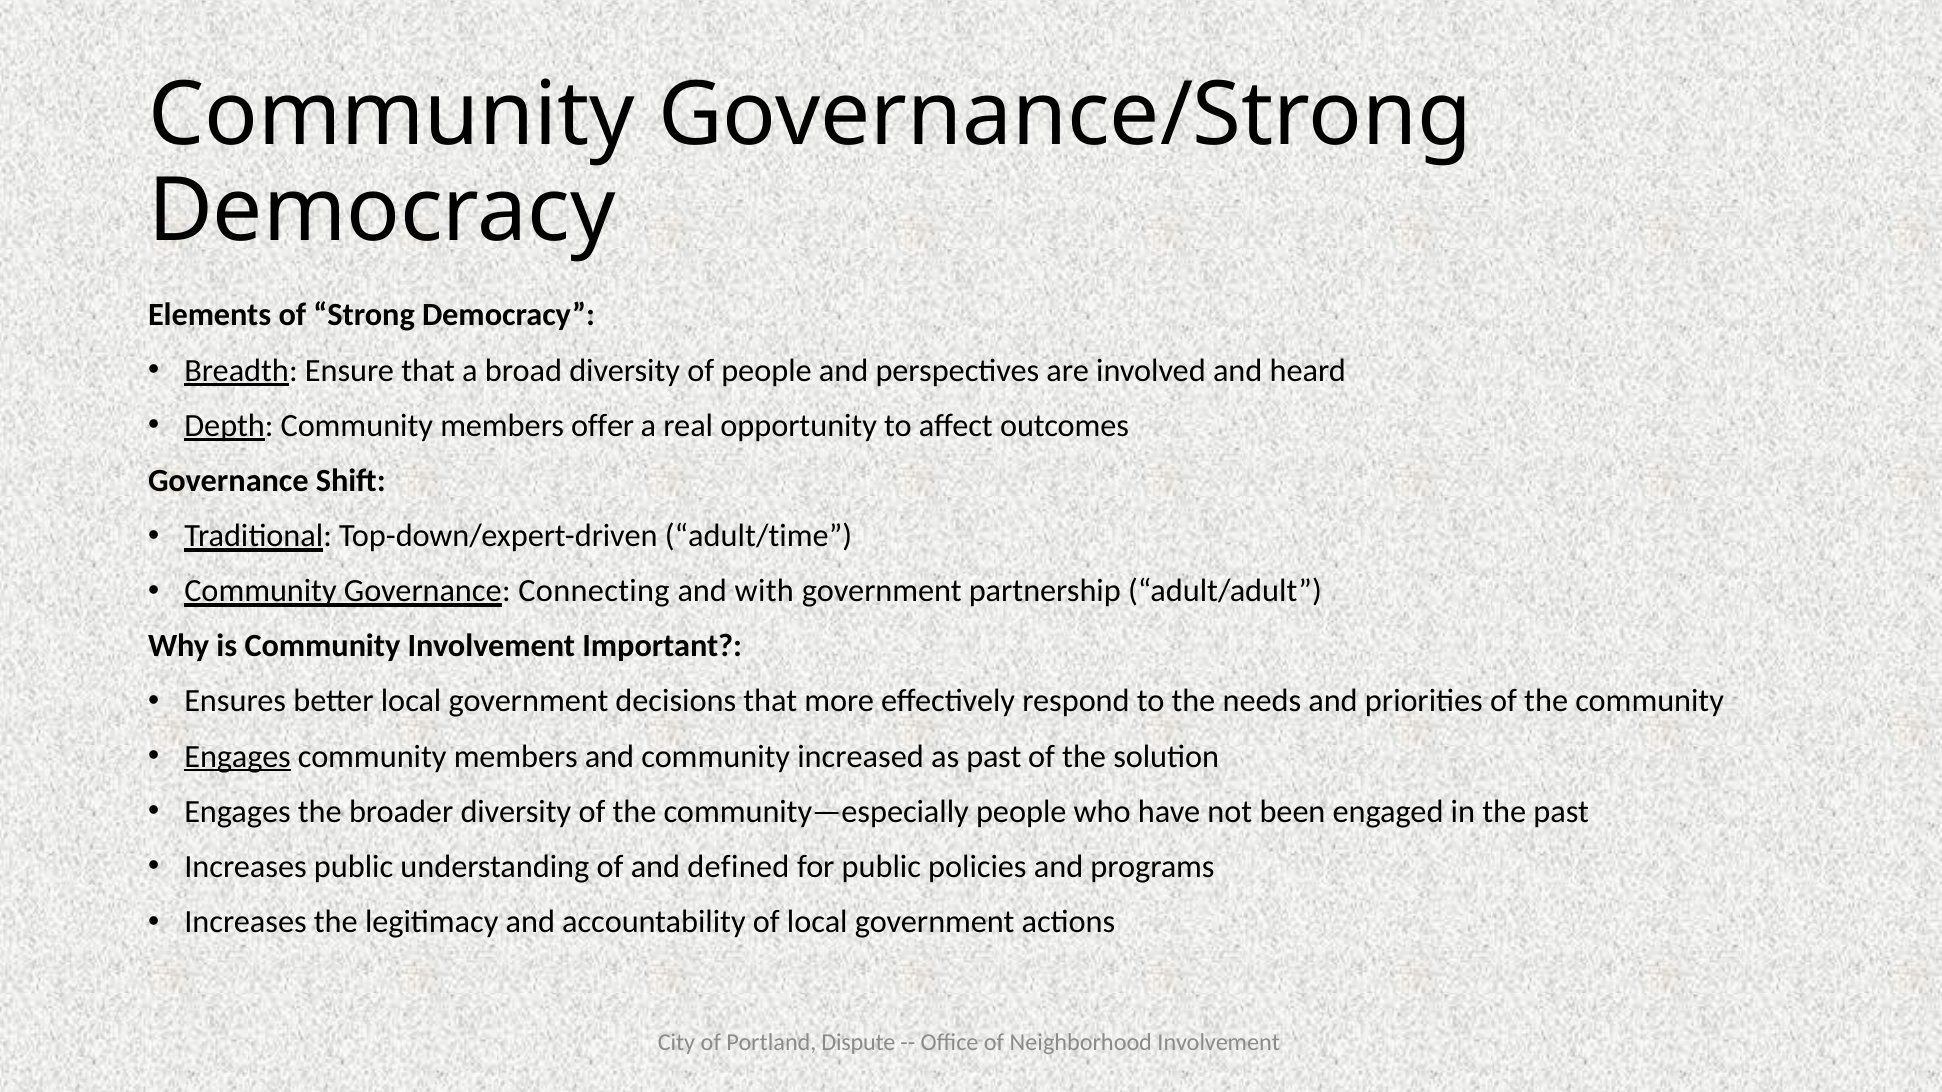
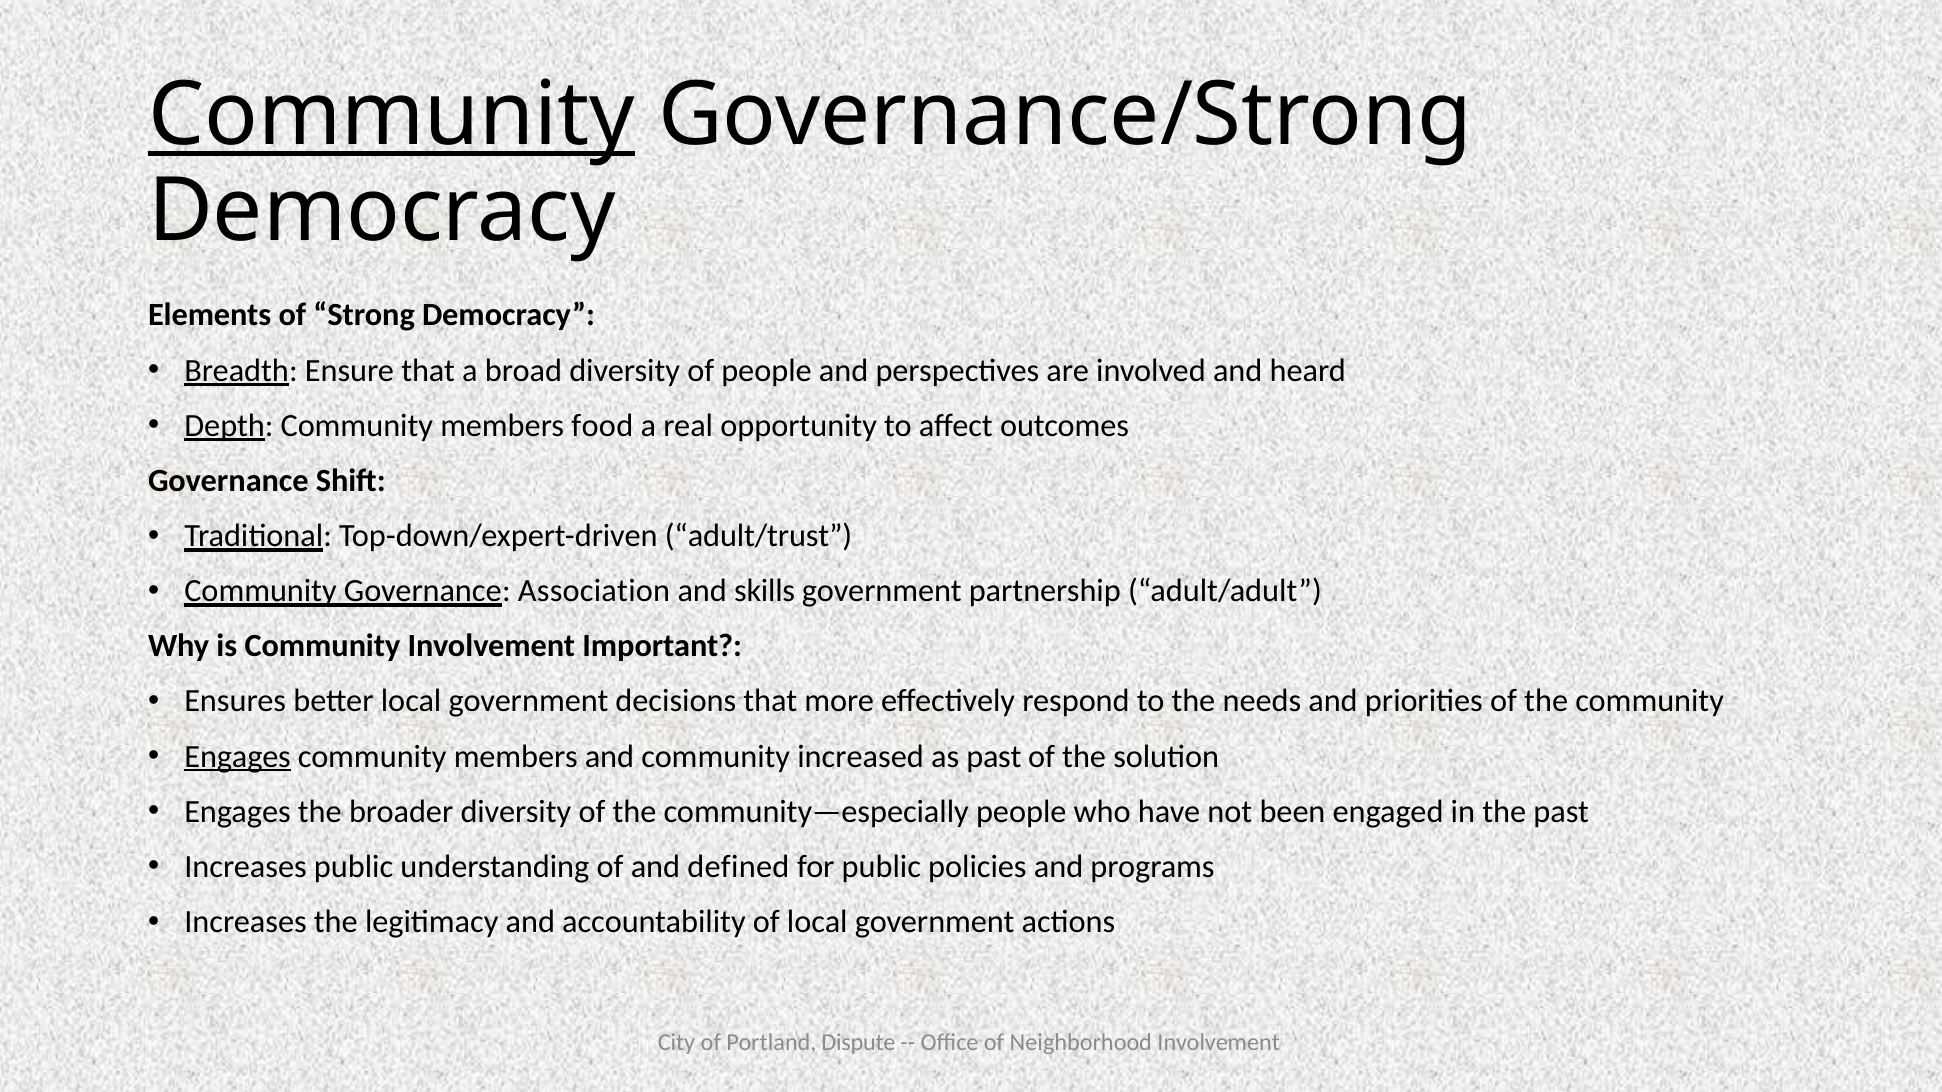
Community at (392, 115) underline: none -> present
offer: offer -> food
adult/time: adult/time -> adult/trust
Connecting: Connecting -> Association
with: with -> skills
